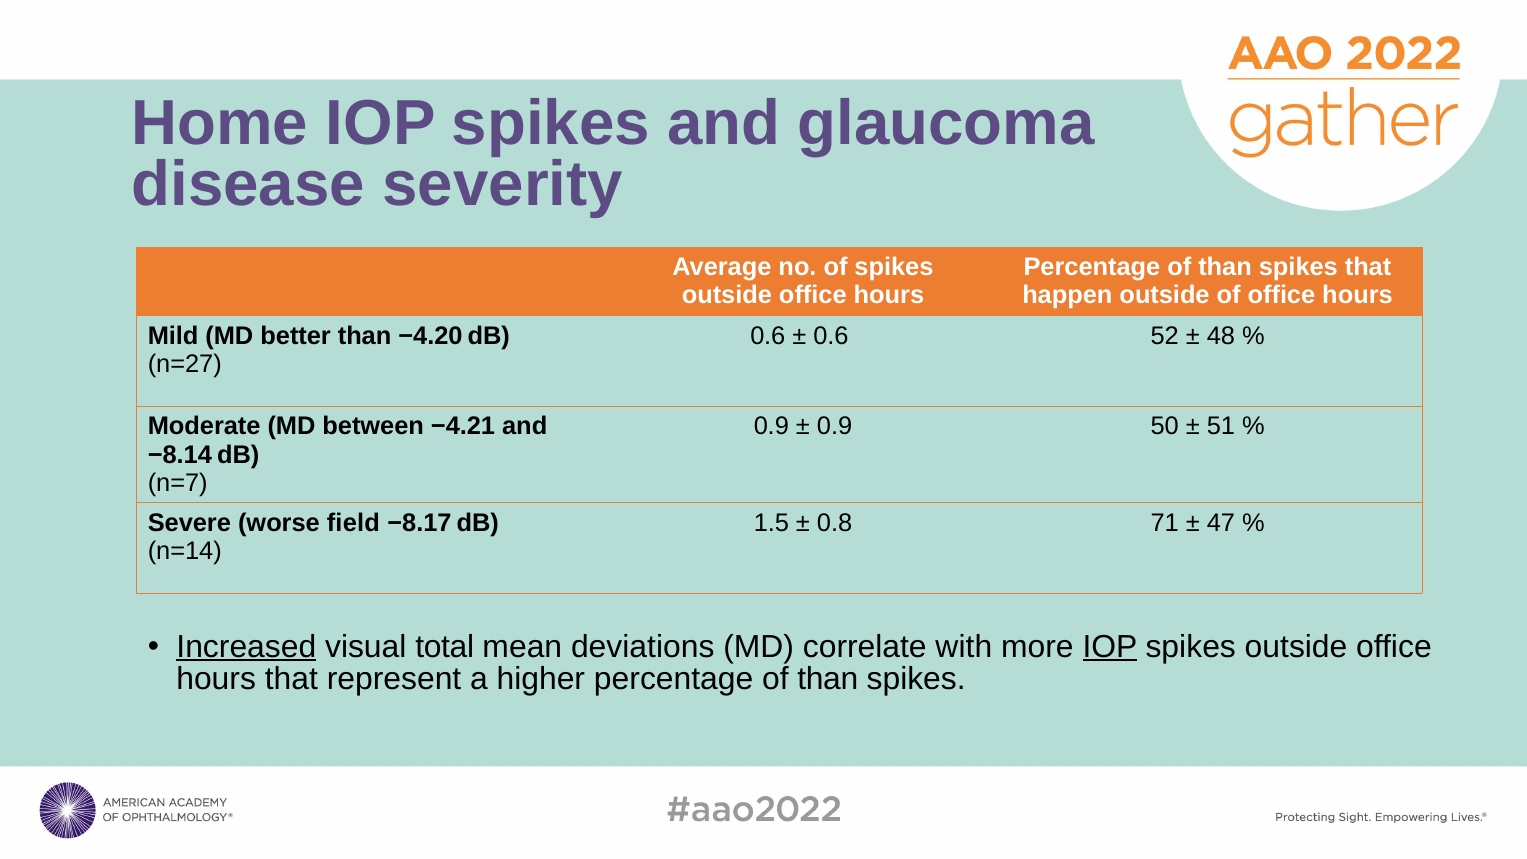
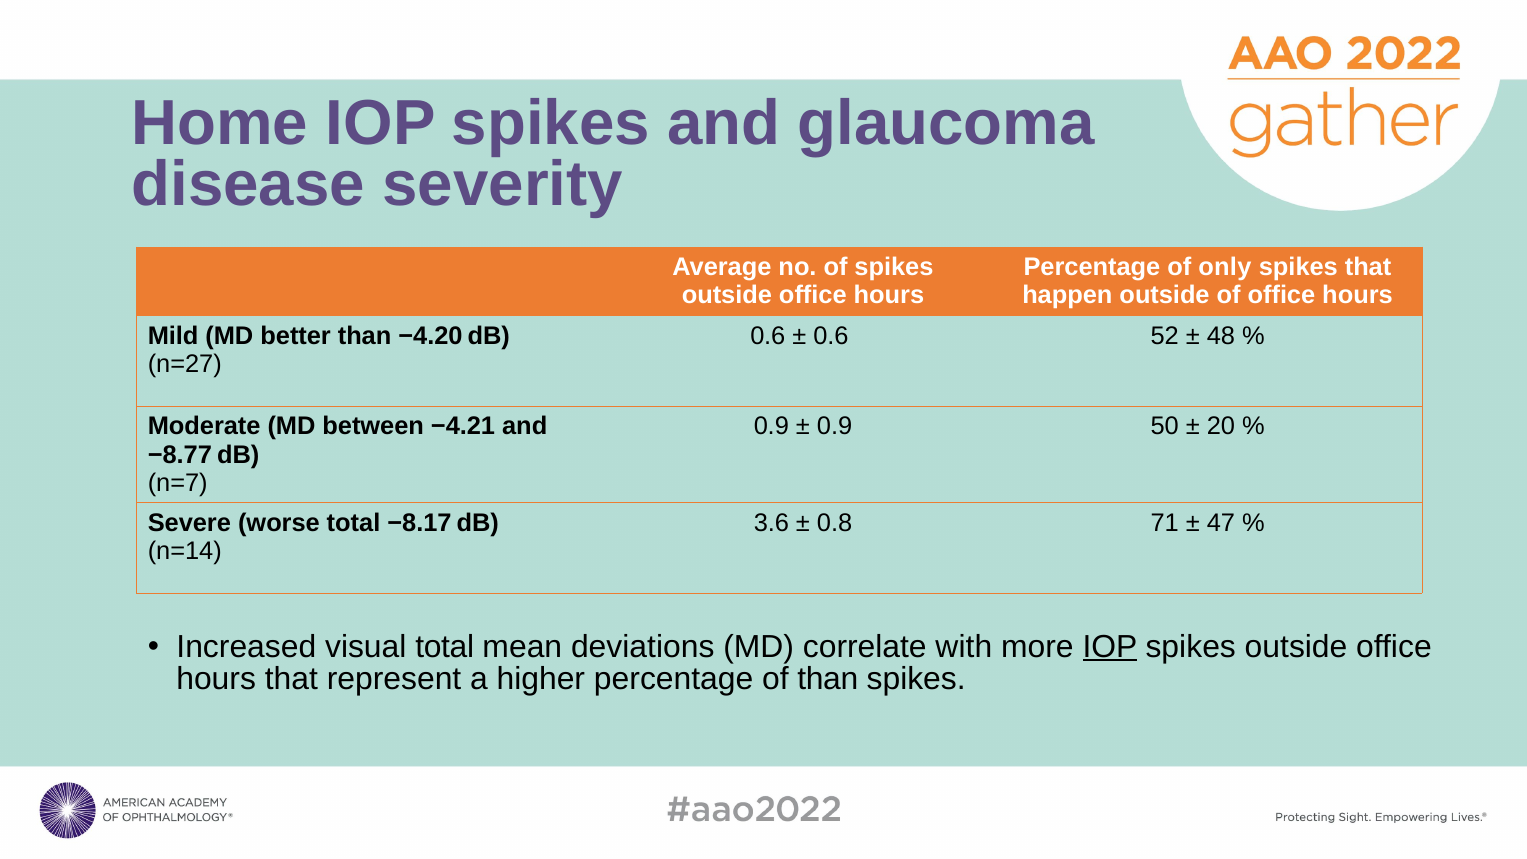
than at (1225, 267): than -> only
51: 51 -> 20
−8.14: −8.14 -> −8.77
worse field: field -> total
1.5: 1.5 -> 3.6
Increased underline: present -> none
